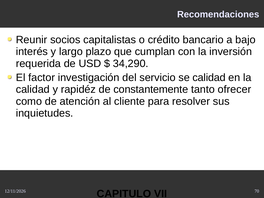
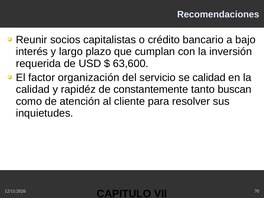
34,290: 34,290 -> 63,600
investigación: investigación -> organización
ofrecer: ofrecer -> buscan
